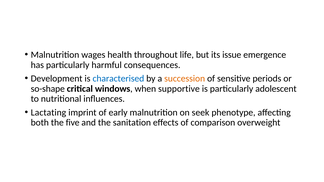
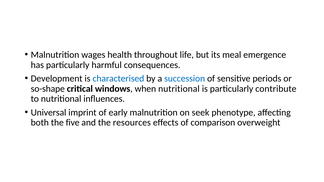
issue: issue -> meal
succession colour: orange -> blue
when supportive: supportive -> nutritional
adolescent: adolescent -> contribute
Lactating: Lactating -> Universal
sanitation: sanitation -> resources
